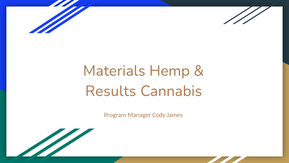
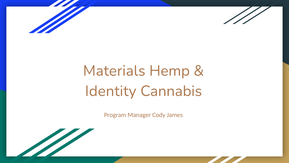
Results: Results -> Identity
